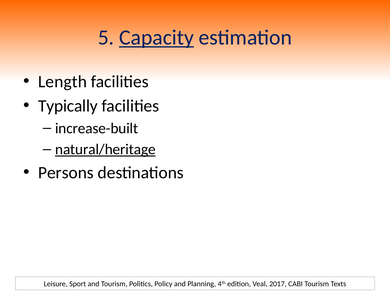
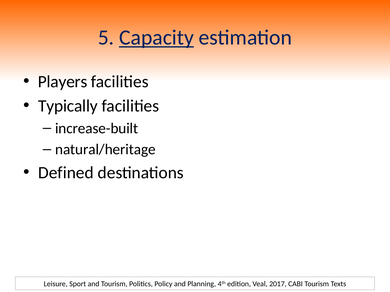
Length: Length -> Players
natural/heritage underline: present -> none
Persons: Persons -> Defined
